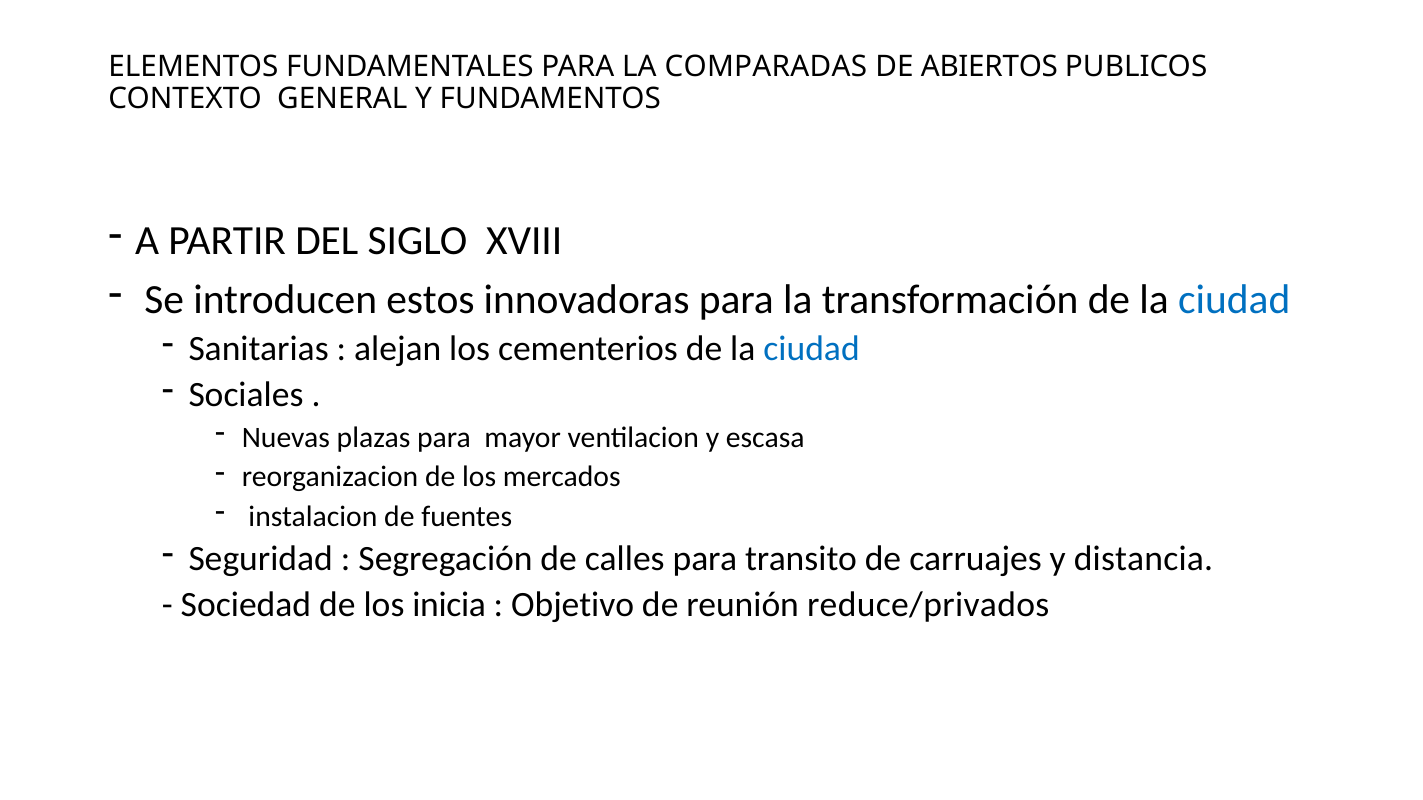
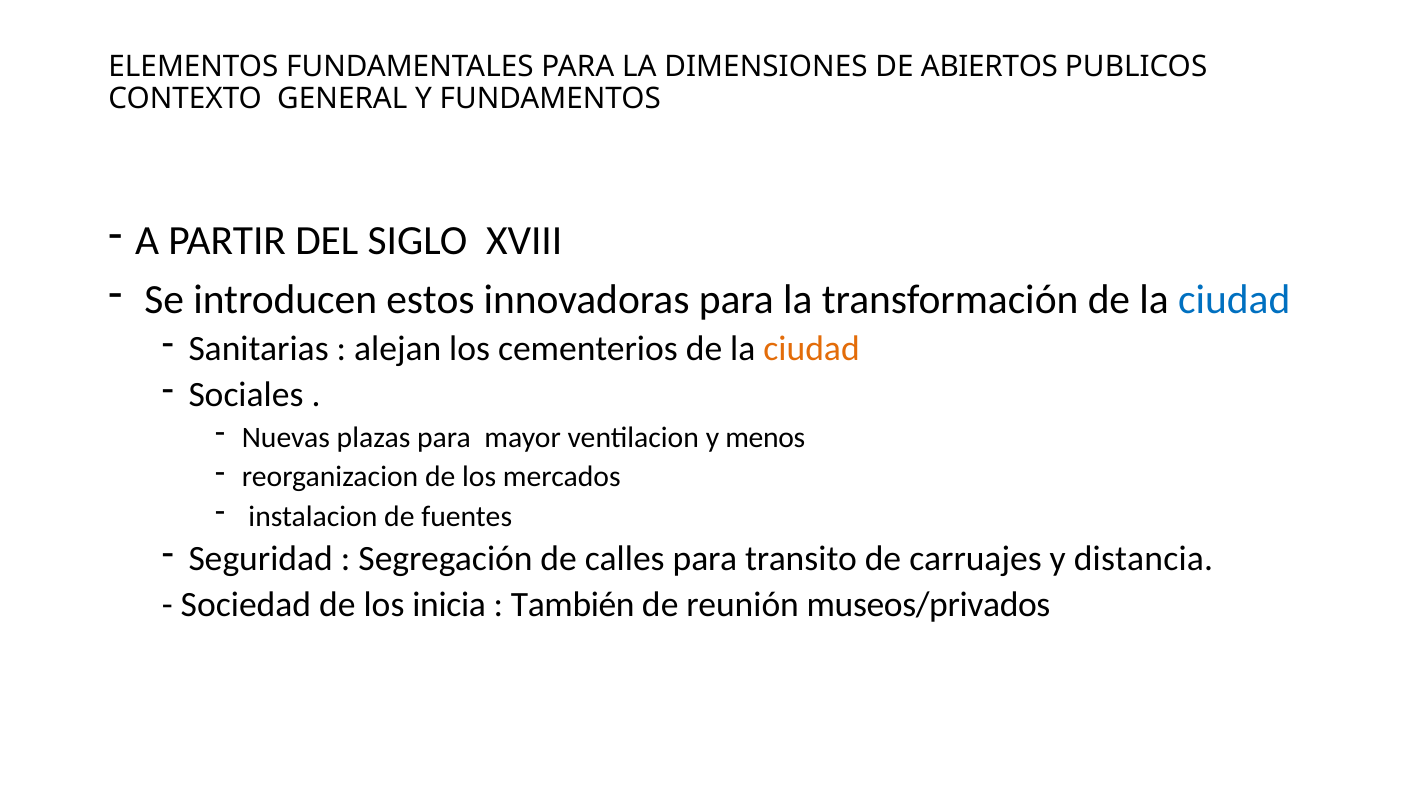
COMPARADAS: COMPARADAS -> DIMENSIONES
ciudad at (812, 349) colour: blue -> orange
escasa: escasa -> menos
Objetivo: Objetivo -> También
reduce/privados: reduce/privados -> museos/privados
